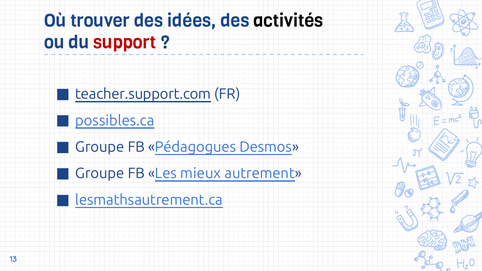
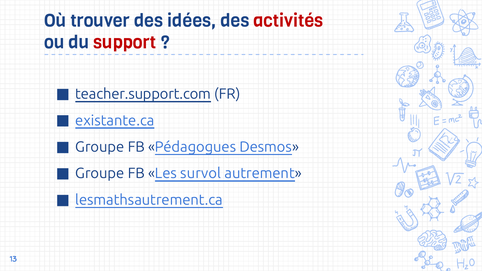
activités colour: black -> red
possibles.ca: possibles.ca -> existante.ca
mieux: mieux -> survol
